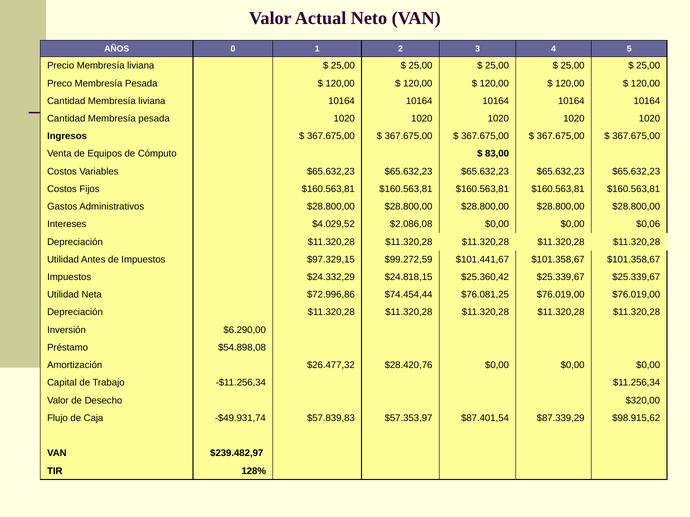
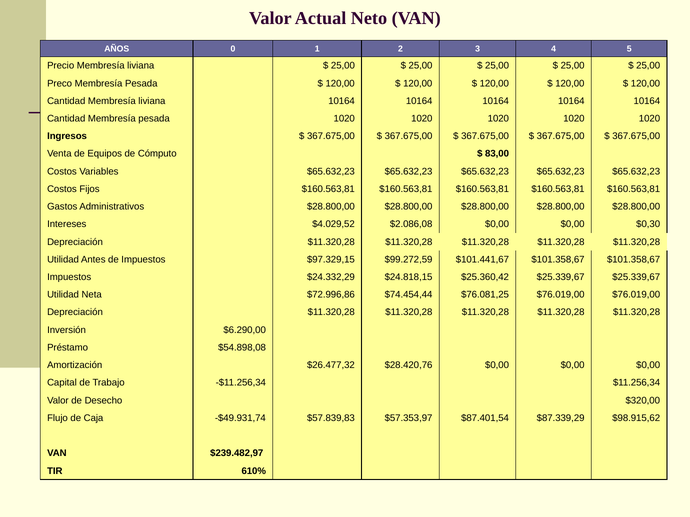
$0,06: $0,06 -> $0,30
128%: 128% -> 610%
